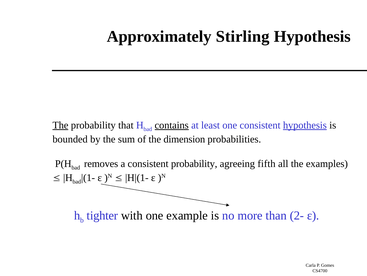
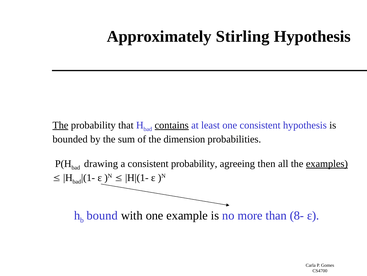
hypothesis at (305, 125) underline: present -> none
removes: removes -> drawing
fifth: fifth -> then
examples underline: none -> present
tighter: tighter -> bound
2-: 2- -> 8-
